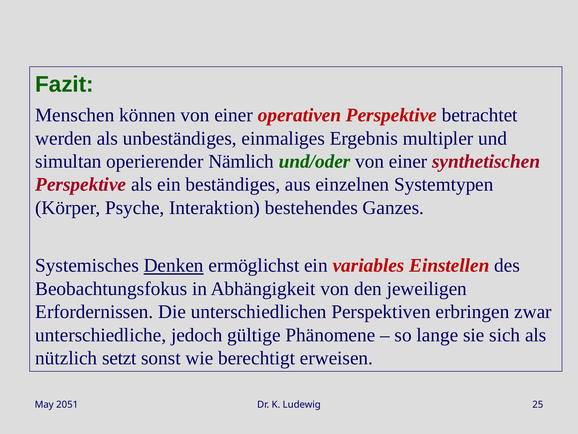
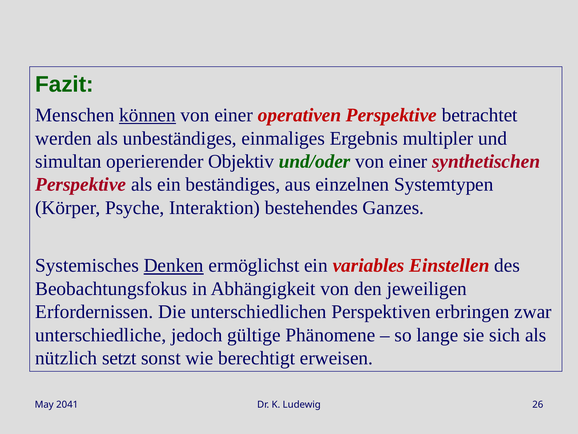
können underline: none -> present
Nämlich: Nämlich -> Objektiv
2051: 2051 -> 2041
25: 25 -> 26
